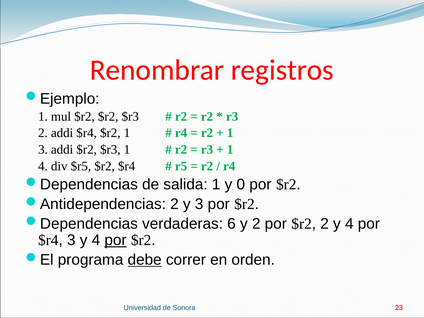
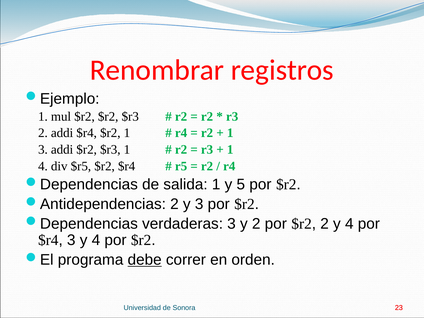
0: 0 -> 5
verdaderas 6: 6 -> 3
por at (116, 240) underline: present -> none
